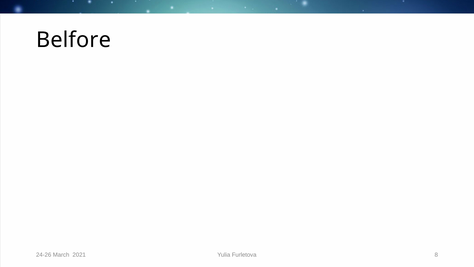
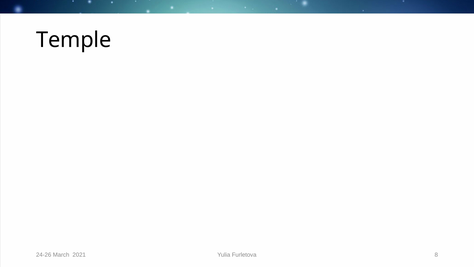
Belfore: Belfore -> Temple
